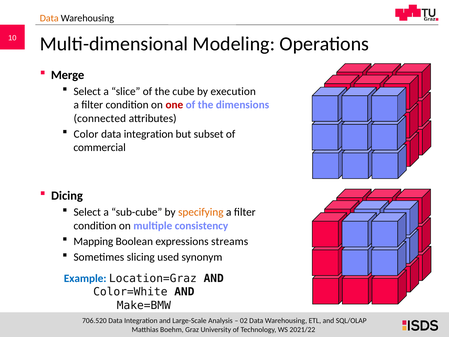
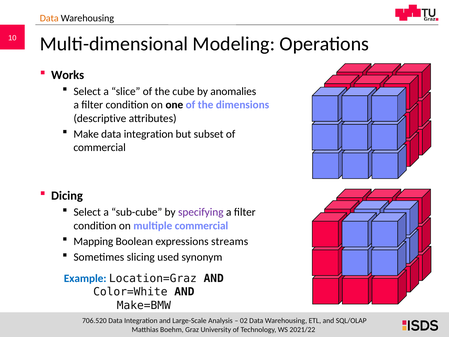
Merge: Merge -> Works
execution: execution -> anomalies
one colour: red -> black
connected: connected -> descriptive
Color: Color -> Make
specifying colour: orange -> purple
multiple consistency: consistency -> commercial
